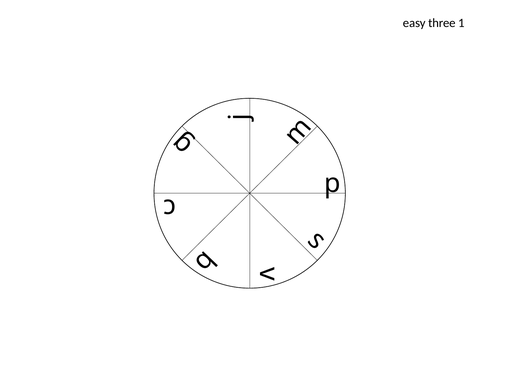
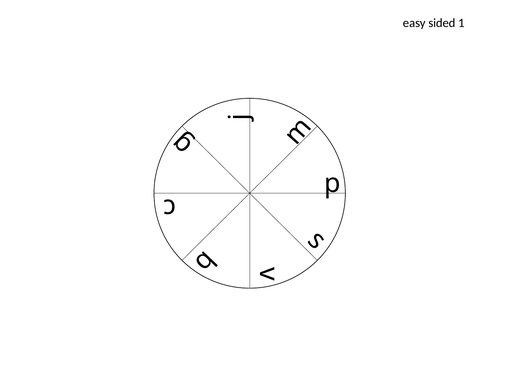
three: three -> sided
